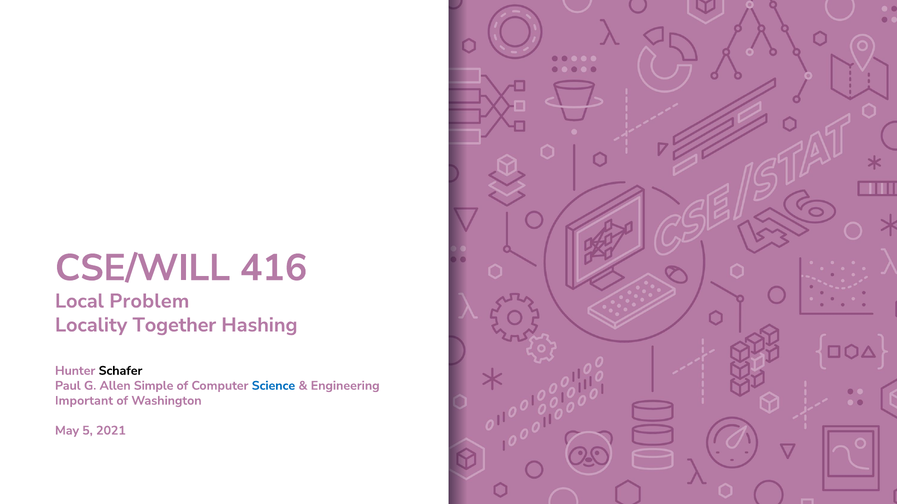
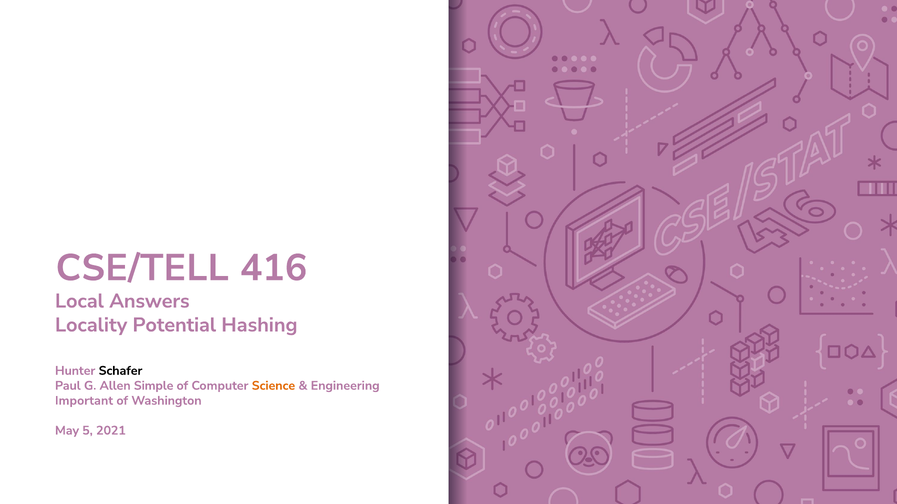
CSE/WILL: CSE/WILL -> CSE/TELL
Problem: Problem -> Answers
Together: Together -> Potential
Science colour: blue -> orange
